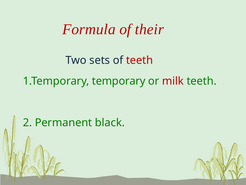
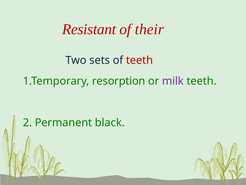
Formula: Formula -> Resistant
temporary: temporary -> resorption
milk colour: red -> purple
